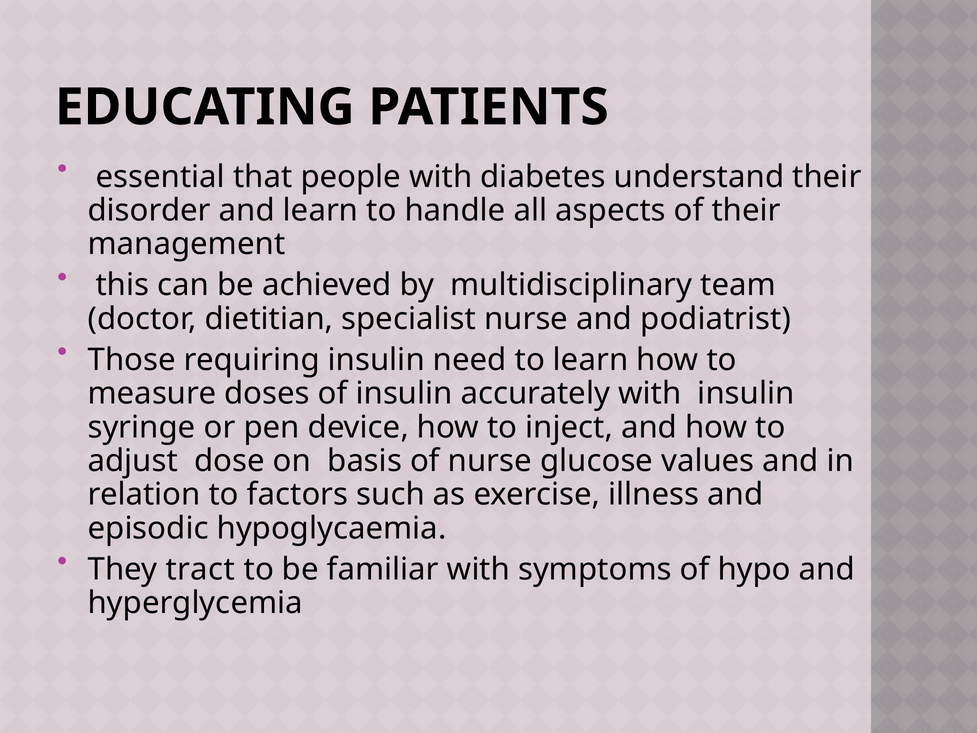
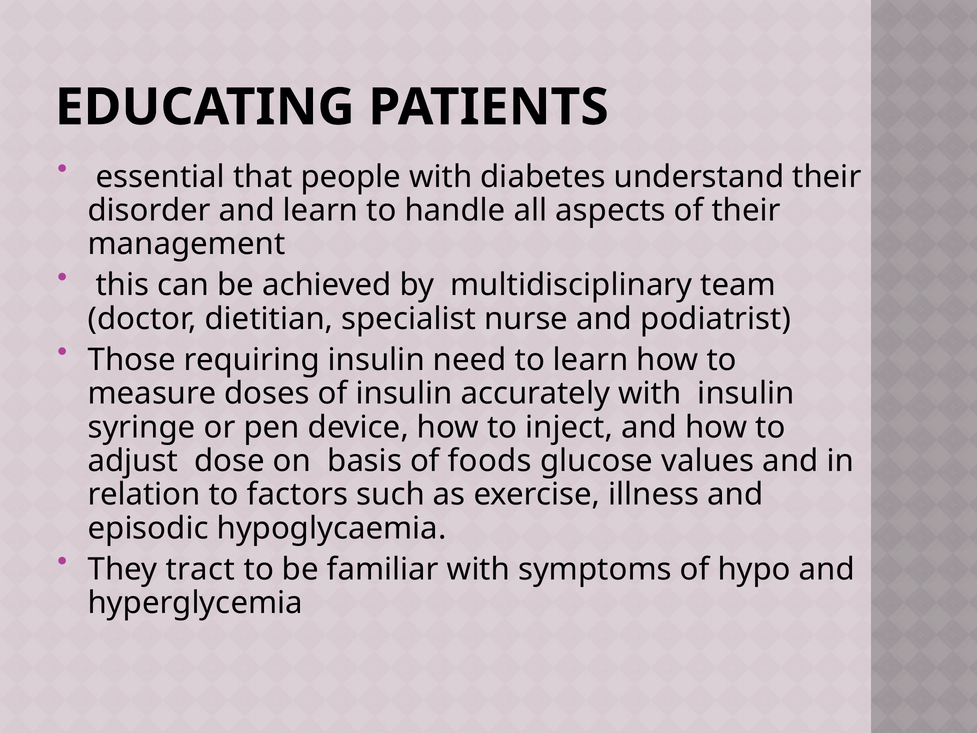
of nurse: nurse -> foods
